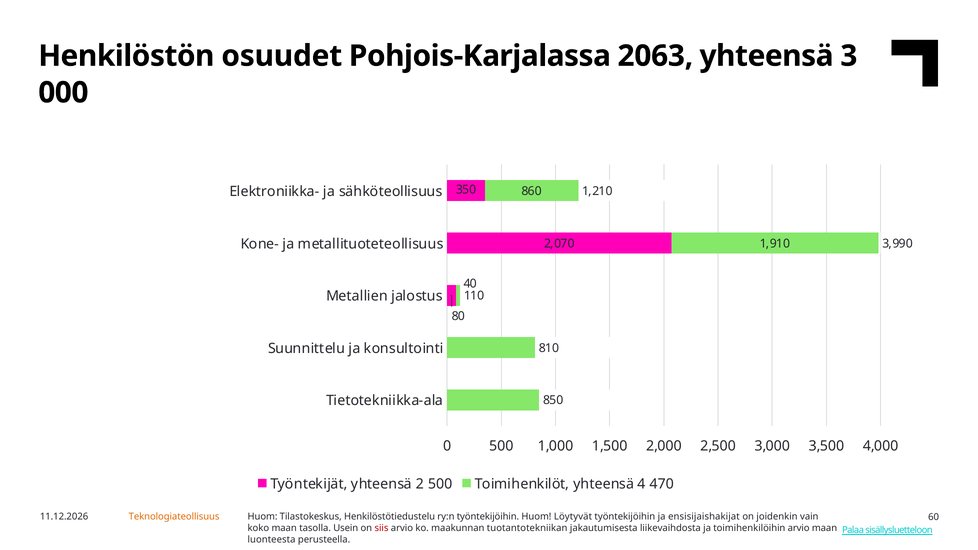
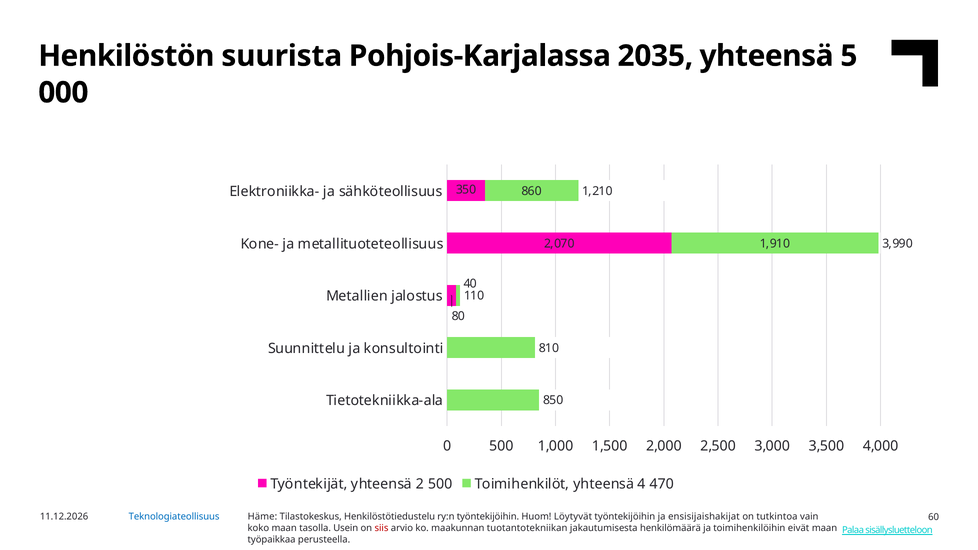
osuudet: osuudet -> suurista
2063: 2063 -> 2035
3: 3 -> 5
Teknologiateollisuus colour: orange -> blue
Huom at (263, 517): Huom -> Häme
joidenkin: joidenkin -> tutkintoa
liikevaihdosta: liikevaihdosta -> henkilömäärä
toimihenkilöihin arvio: arvio -> eivät
luonteesta: luonteesta -> työpaikkaa
